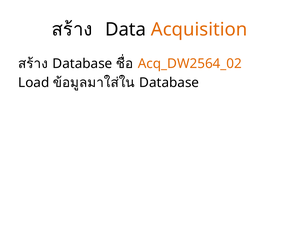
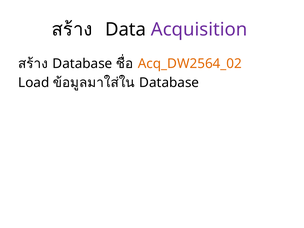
Acquisition colour: orange -> purple
